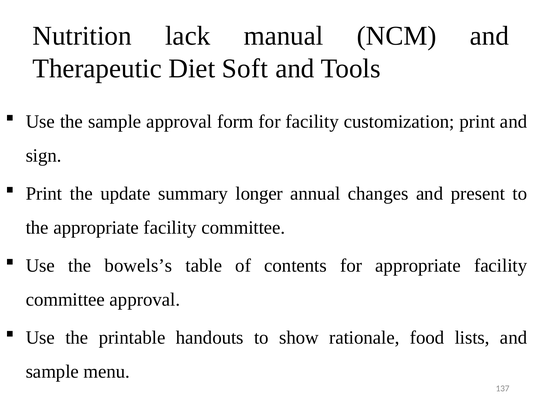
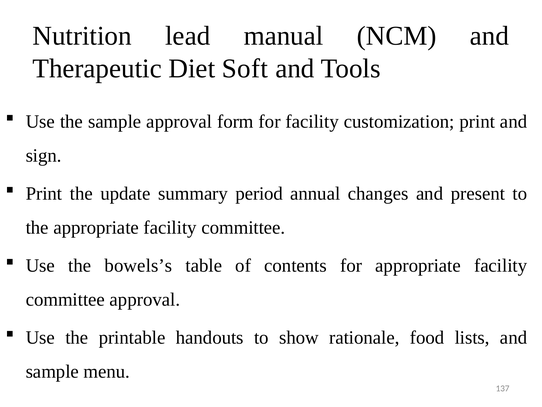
lack: lack -> lead
longer: longer -> period
